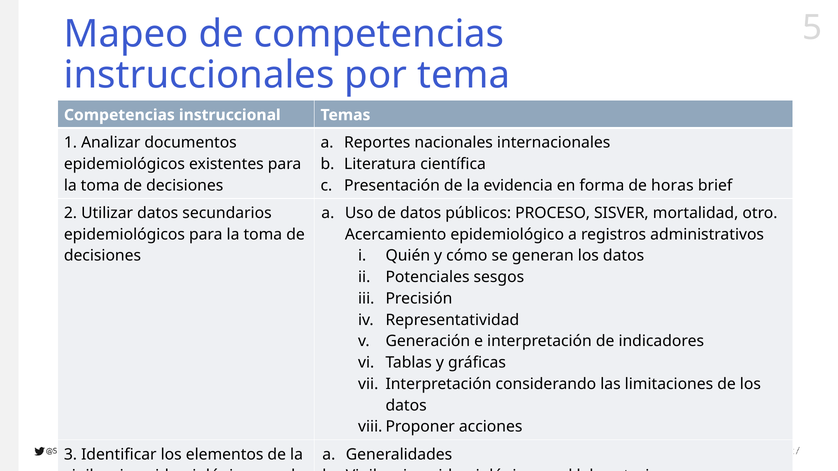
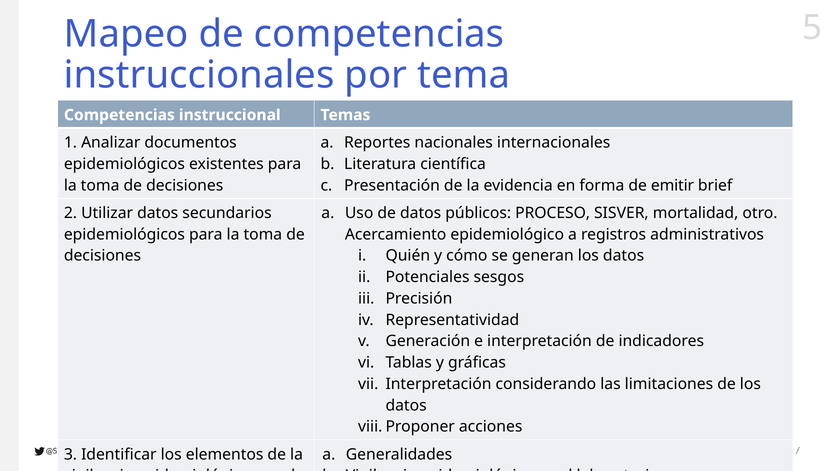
horas: horas -> emitir
